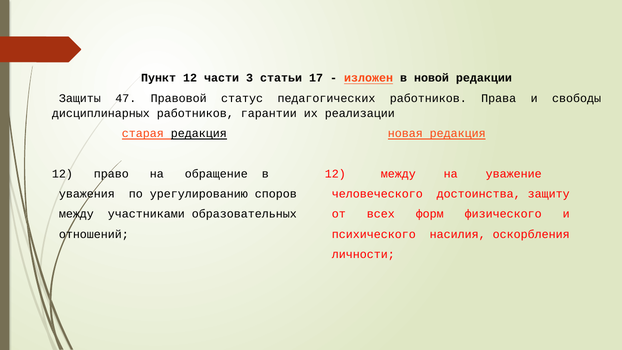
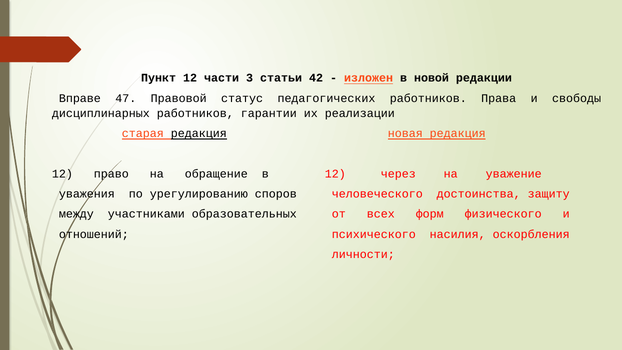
17: 17 -> 42
Защиты: Защиты -> Вправе
12 между: между -> через
